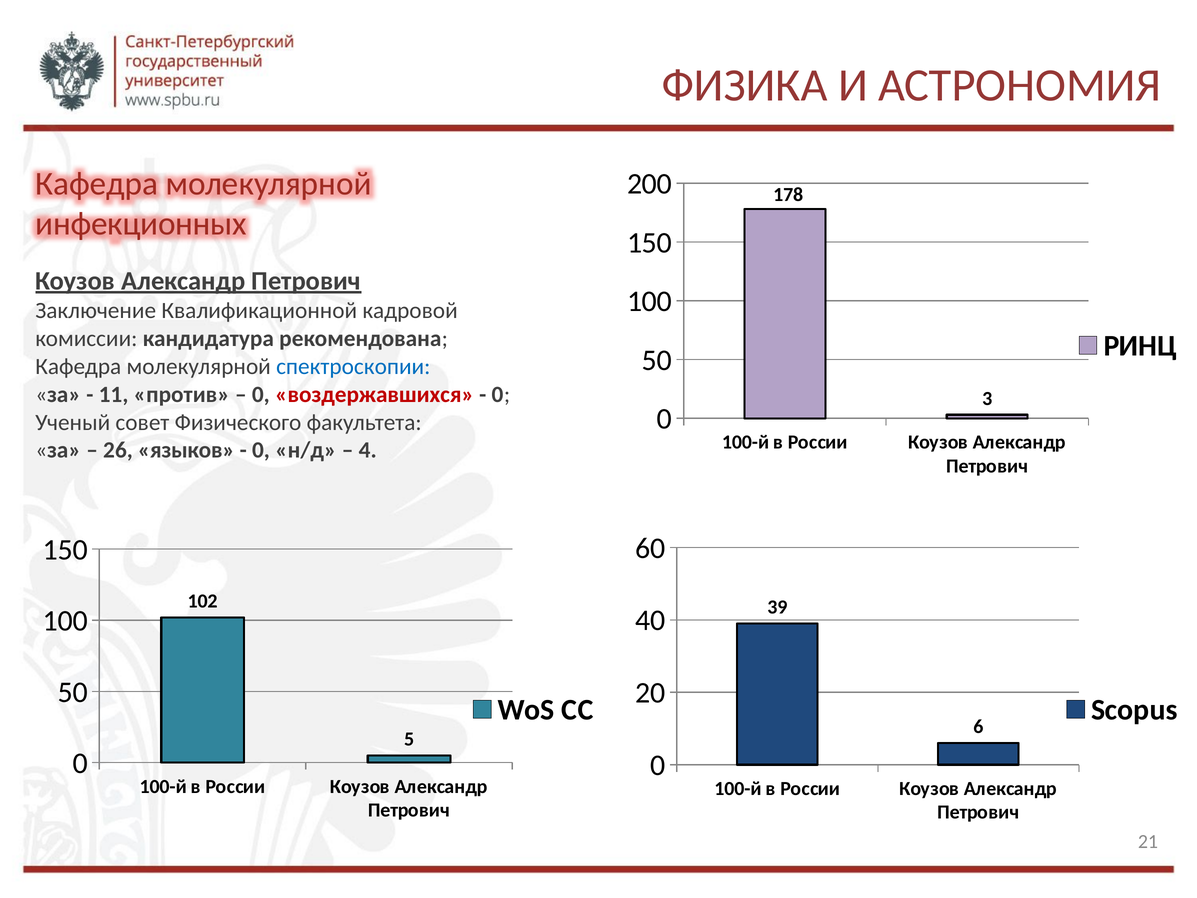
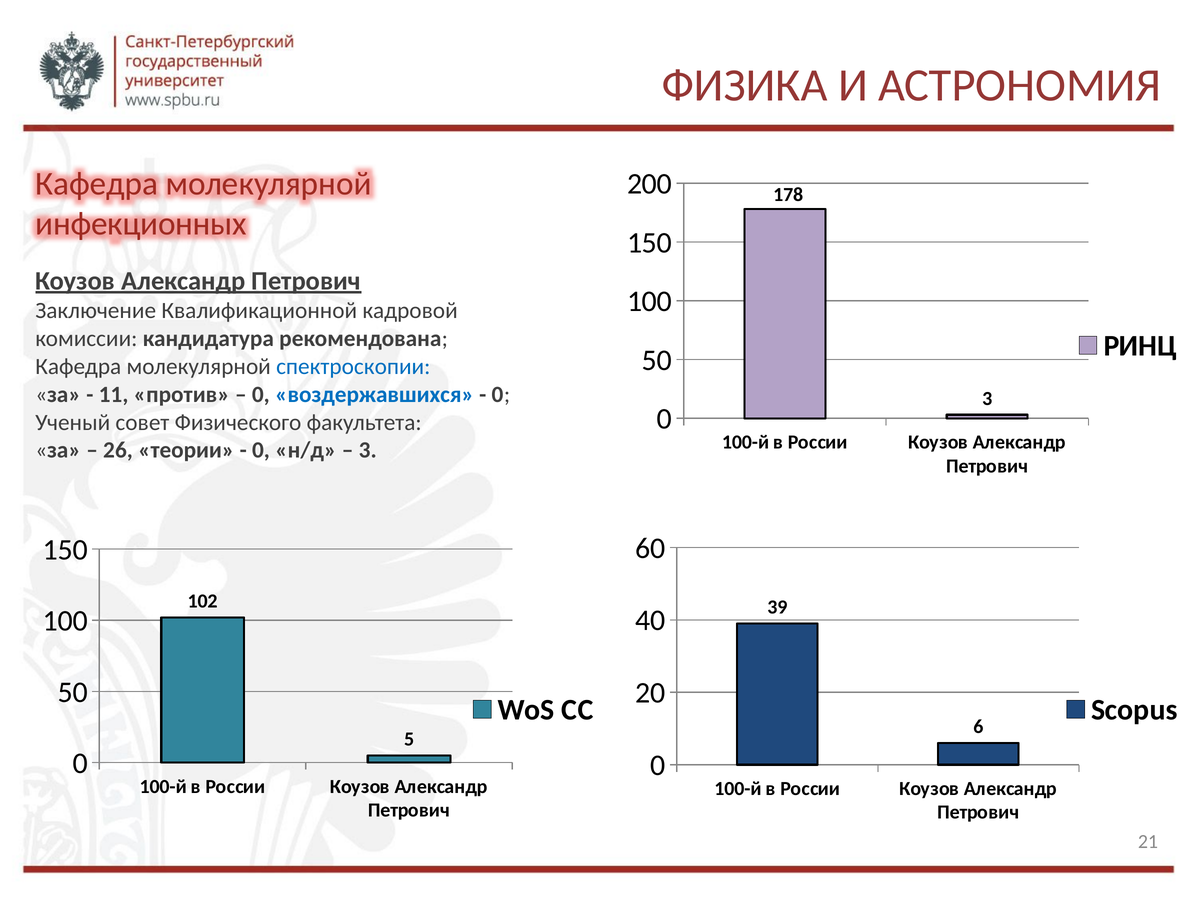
воздержавшихся colour: red -> blue
языков: языков -> теории
4 at (368, 450): 4 -> 3
